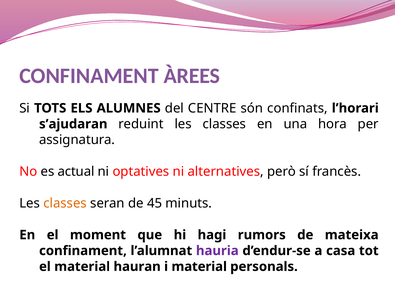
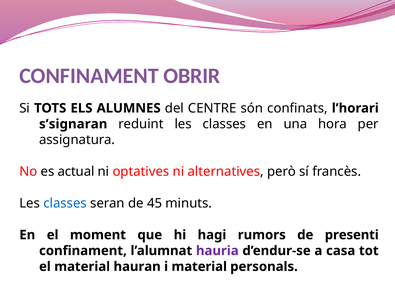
ÀREES: ÀREES -> OBRIR
s’ajudaran: s’ajudaran -> s’signaran
classes at (65, 203) colour: orange -> blue
mateixa: mateixa -> presenti
